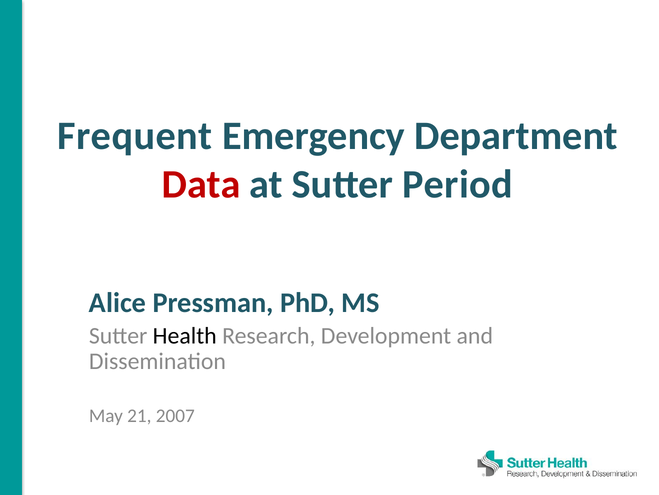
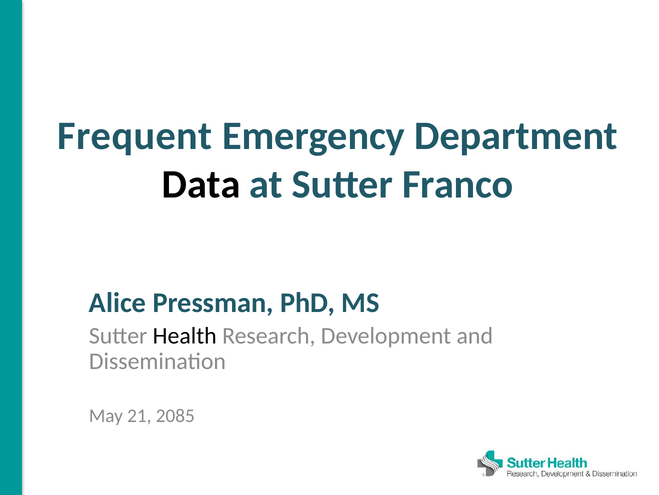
Data colour: red -> black
Period: Period -> Franco
2007: 2007 -> 2085
